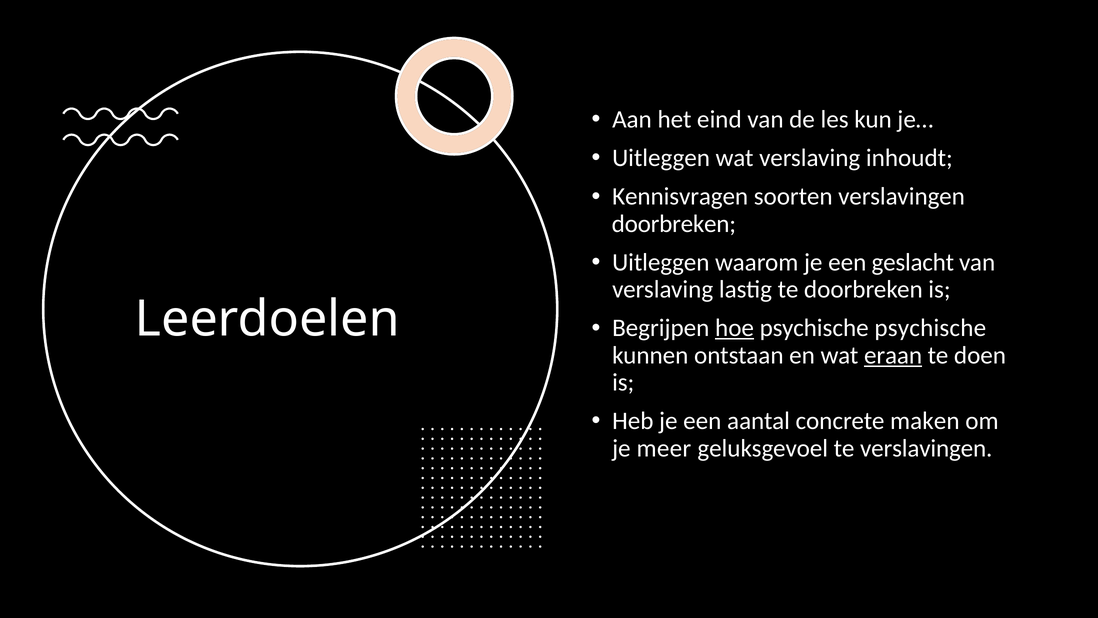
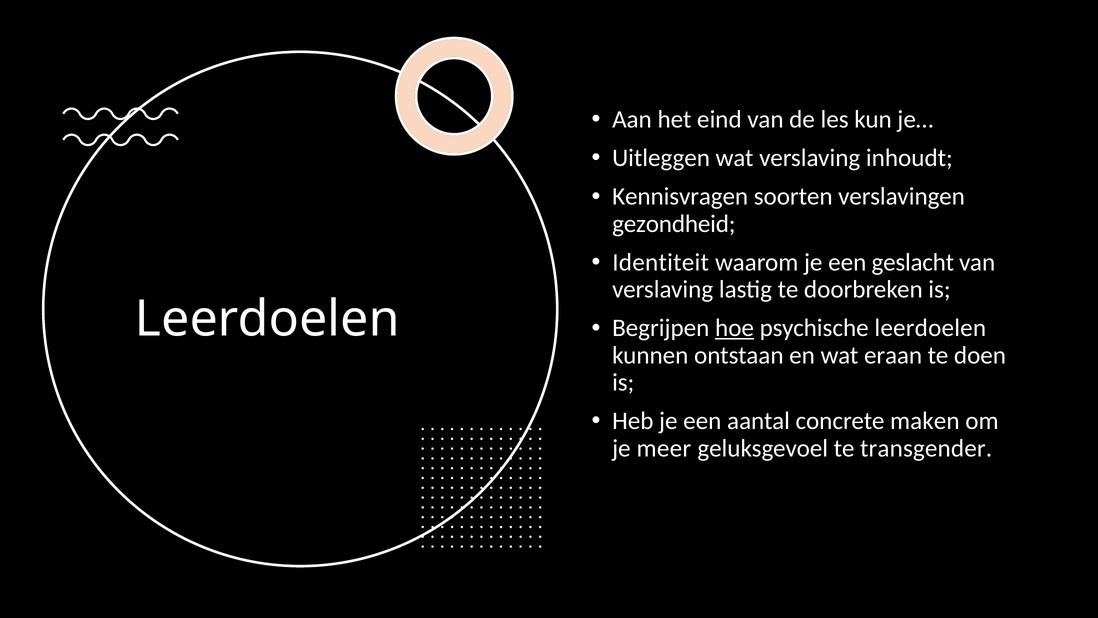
doorbreken at (674, 224): doorbreken -> gezondheid
Uitleggen at (661, 262): Uitleggen -> Identiteit
psychische psychische: psychische -> leerdoelen
eraan underline: present -> none
te verslavingen: verslavingen -> transgender
